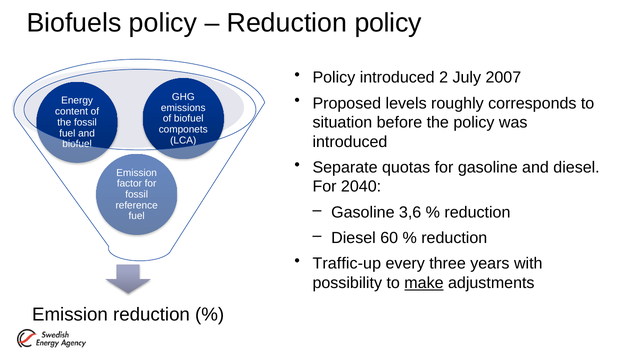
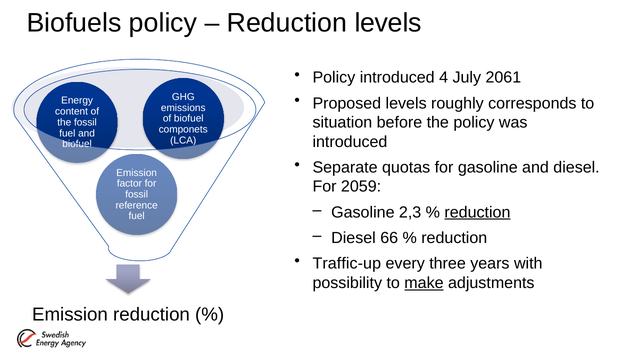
Reduction policy: policy -> levels
2: 2 -> 4
2007: 2007 -> 2061
2040: 2040 -> 2059
3,6: 3,6 -> 2,3
reduction at (477, 212) underline: none -> present
60: 60 -> 66
